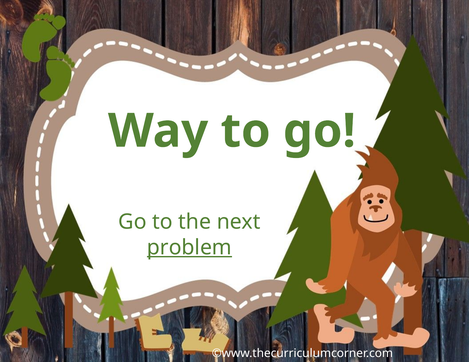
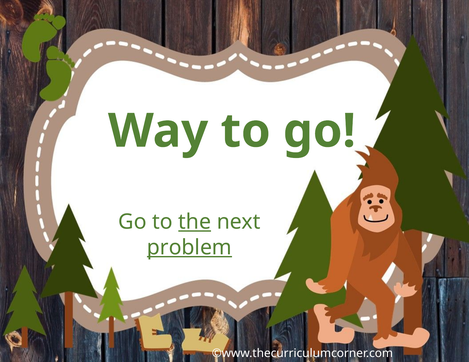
the underline: none -> present
